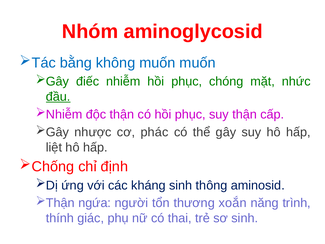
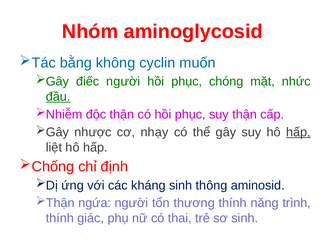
không muốn: muốn -> cyclin
điếc nhiễm: nhiễm -> người
phác: phác -> nhạy
hấp at (298, 132) underline: none -> present
thương xoắn: xoắn -> thính
